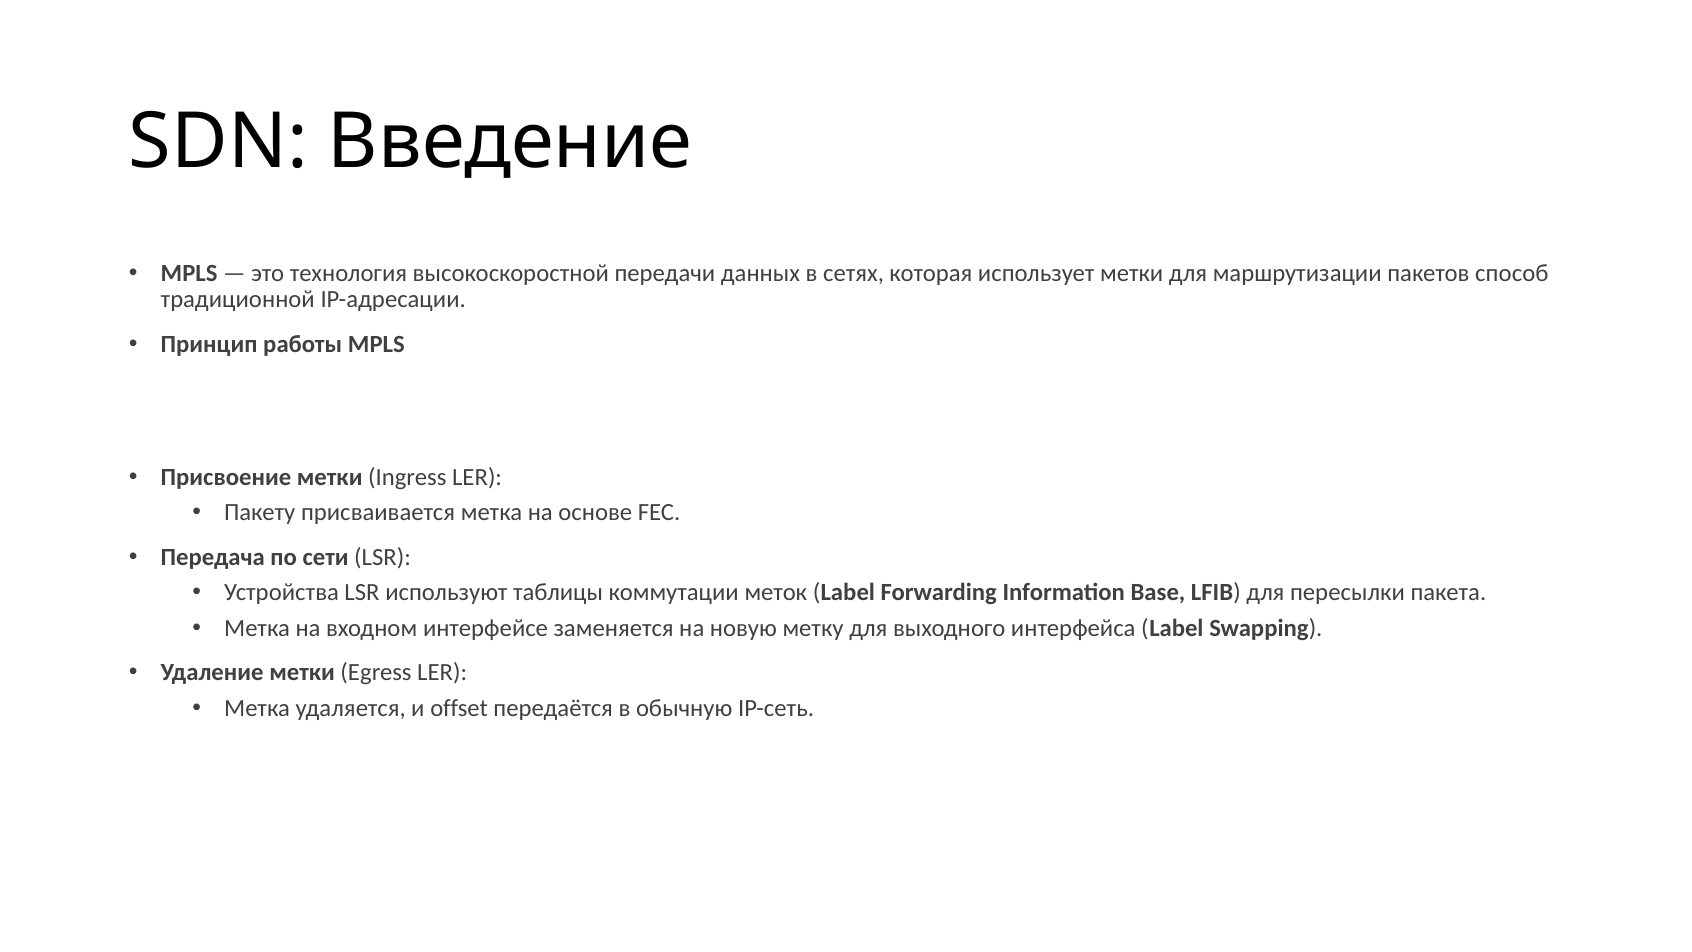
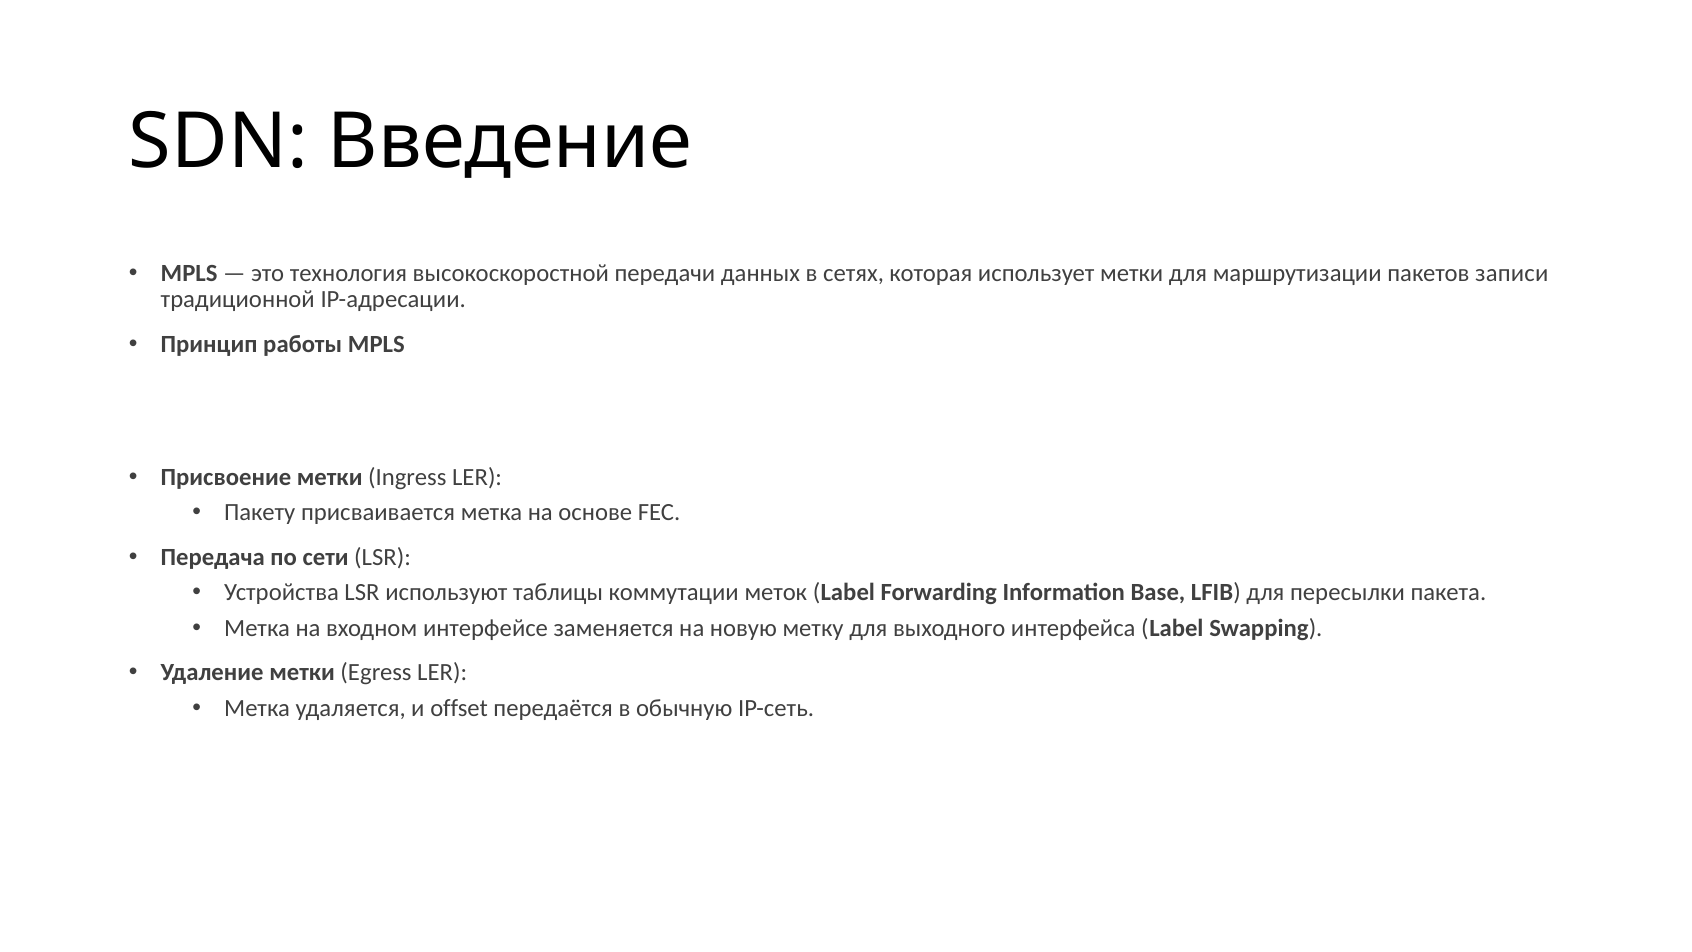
способ: способ -> записи
